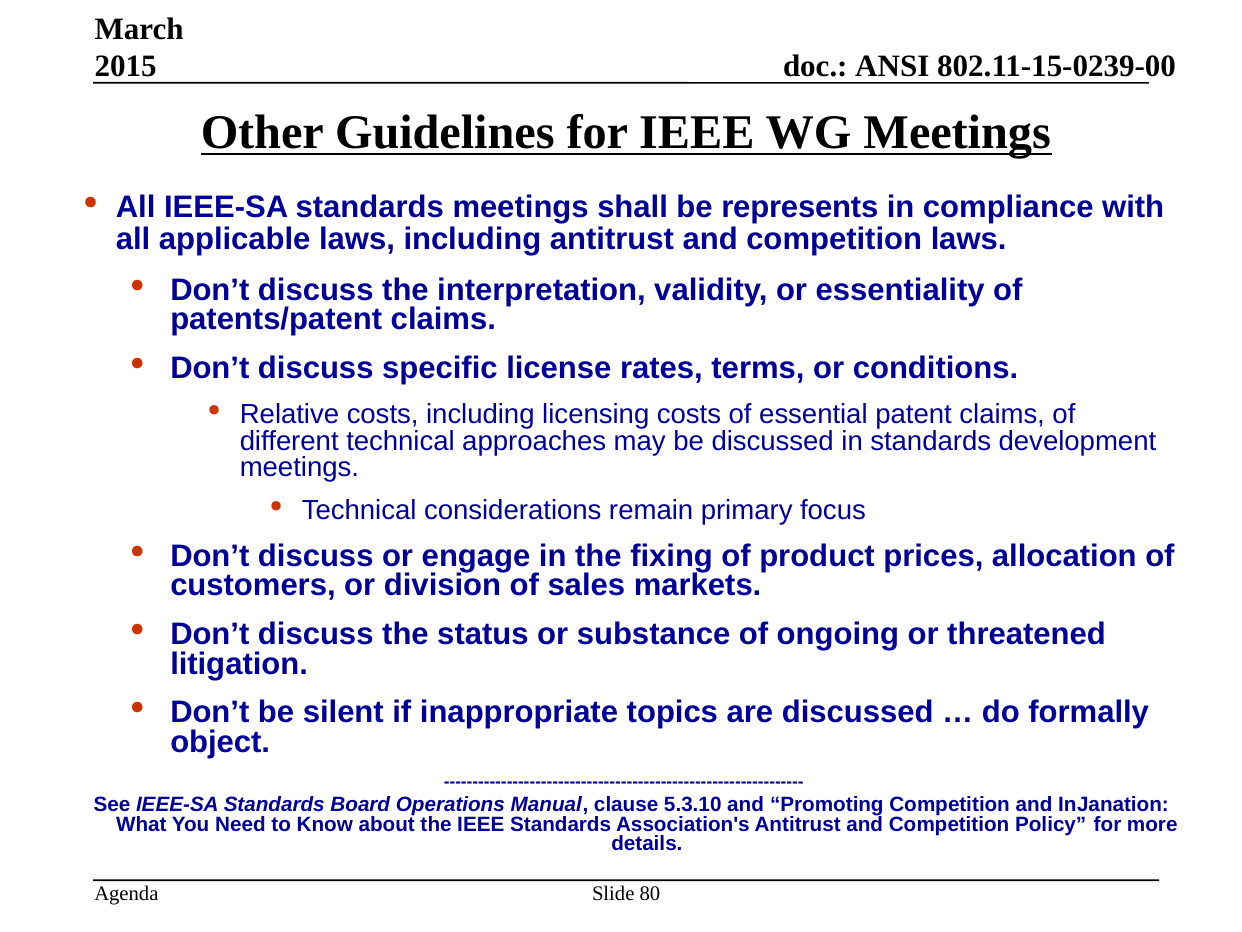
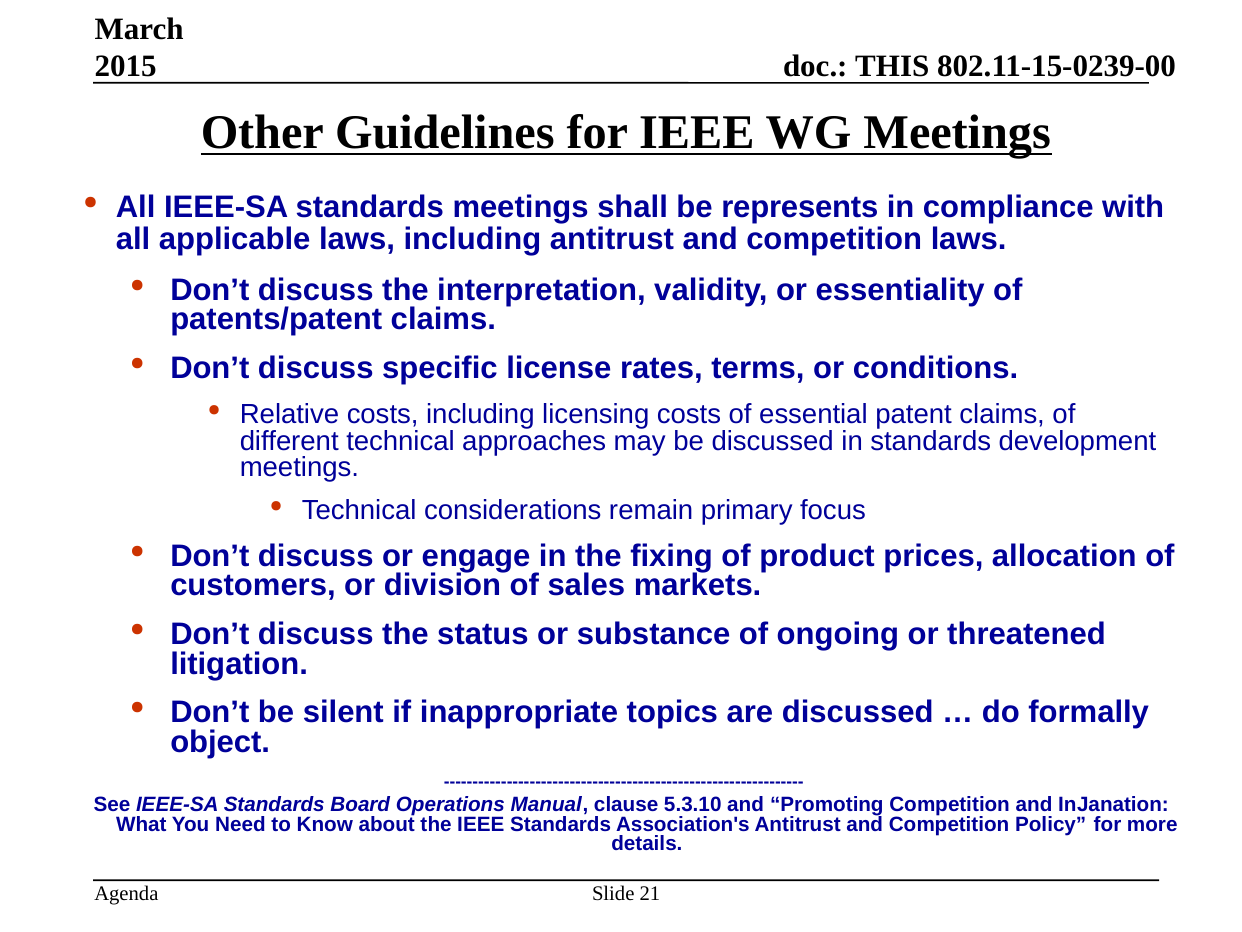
ANSI: ANSI -> THIS
80: 80 -> 21
